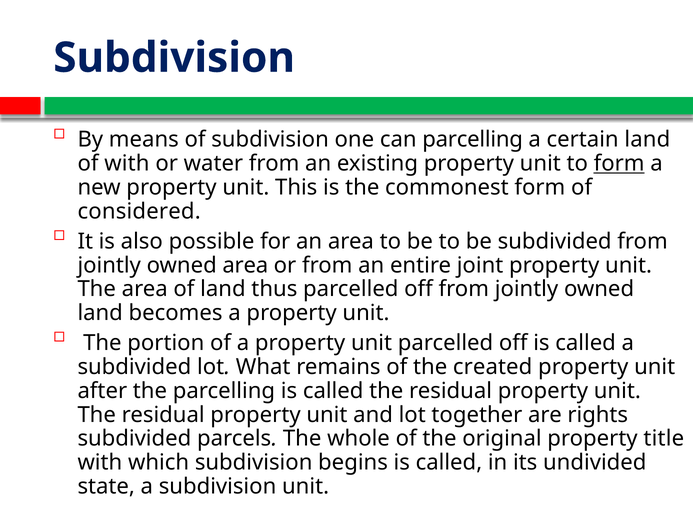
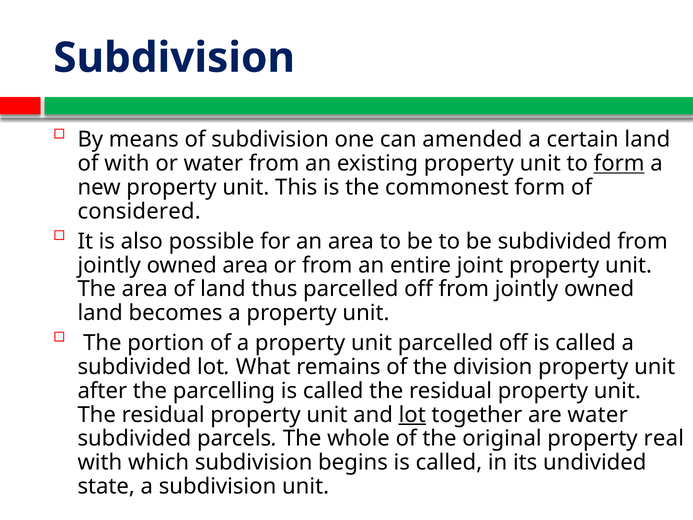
can parcelling: parcelling -> amended
created: created -> division
lot at (412, 415) underline: none -> present
are rights: rights -> water
title: title -> real
